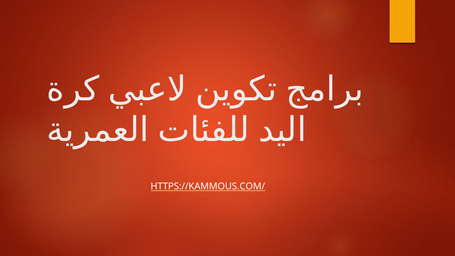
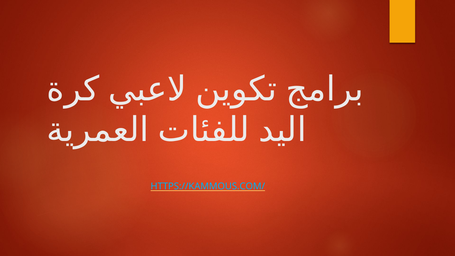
HTTPS://KAMMOUS.COM/ colour: white -> light blue
